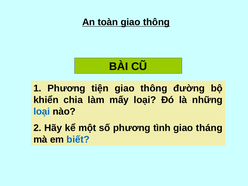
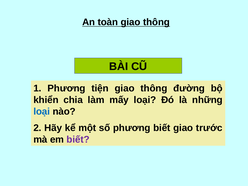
phương tình: tình -> biết
tháng: tháng -> trước
biết at (78, 139) colour: blue -> purple
